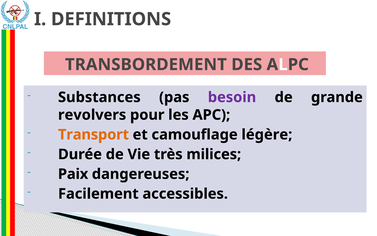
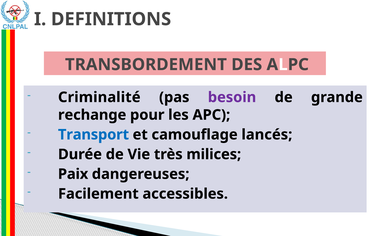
Substances: Substances -> Criminalité
revolvers: revolvers -> rechange
Transport colour: orange -> blue
légère: légère -> lancés
